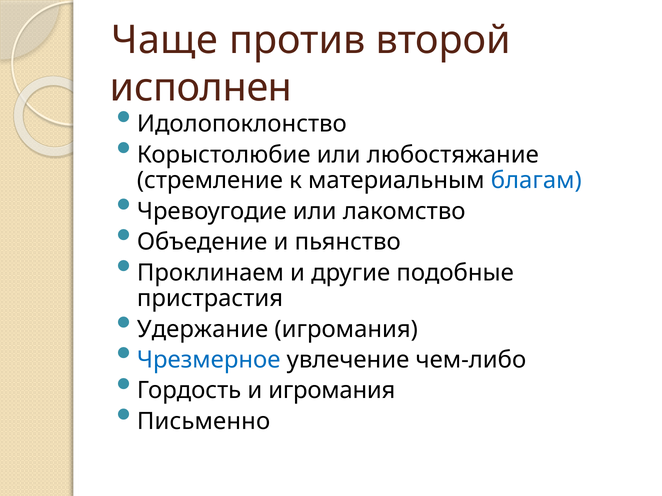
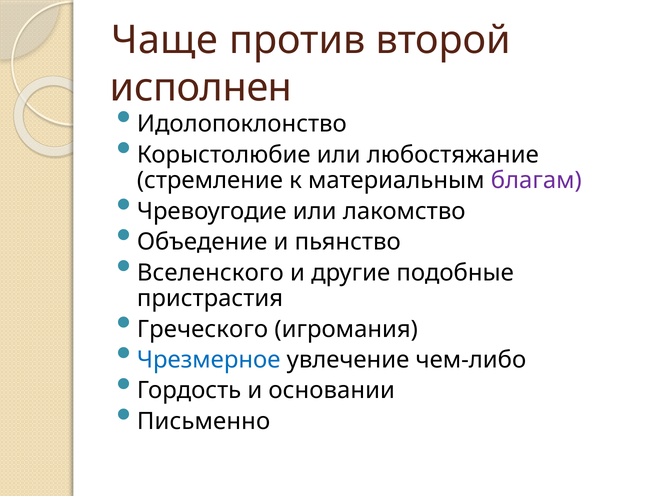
благам colour: blue -> purple
Проклинаем: Проклинаем -> Вселенского
Удержание: Удержание -> Греческого
и игромания: игромания -> основании
